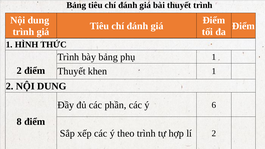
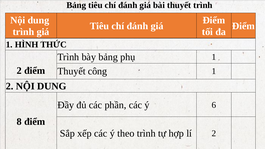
khen: khen -> công
